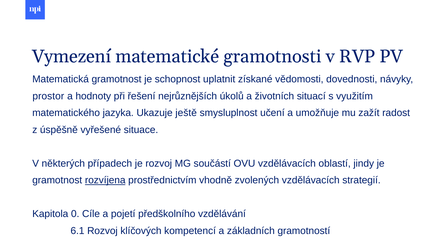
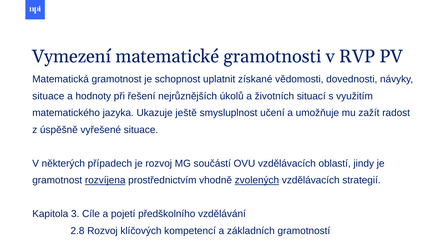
prostor at (48, 96): prostor -> situace
zvolených underline: none -> present
0: 0 -> 3
6.1: 6.1 -> 2.8
